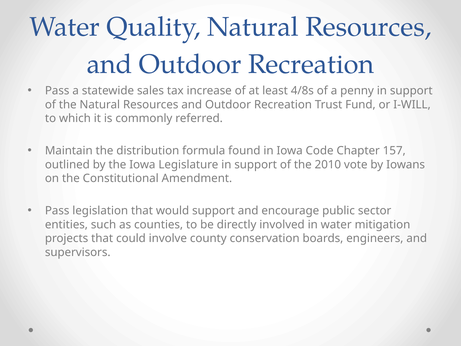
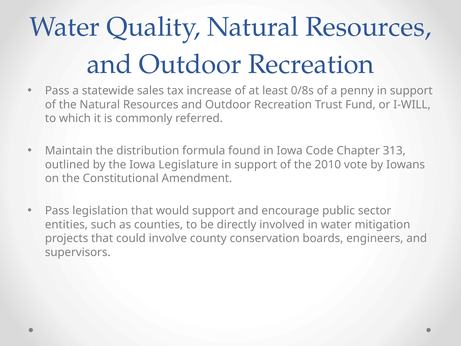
4/8s: 4/8s -> 0/8s
157: 157 -> 313
